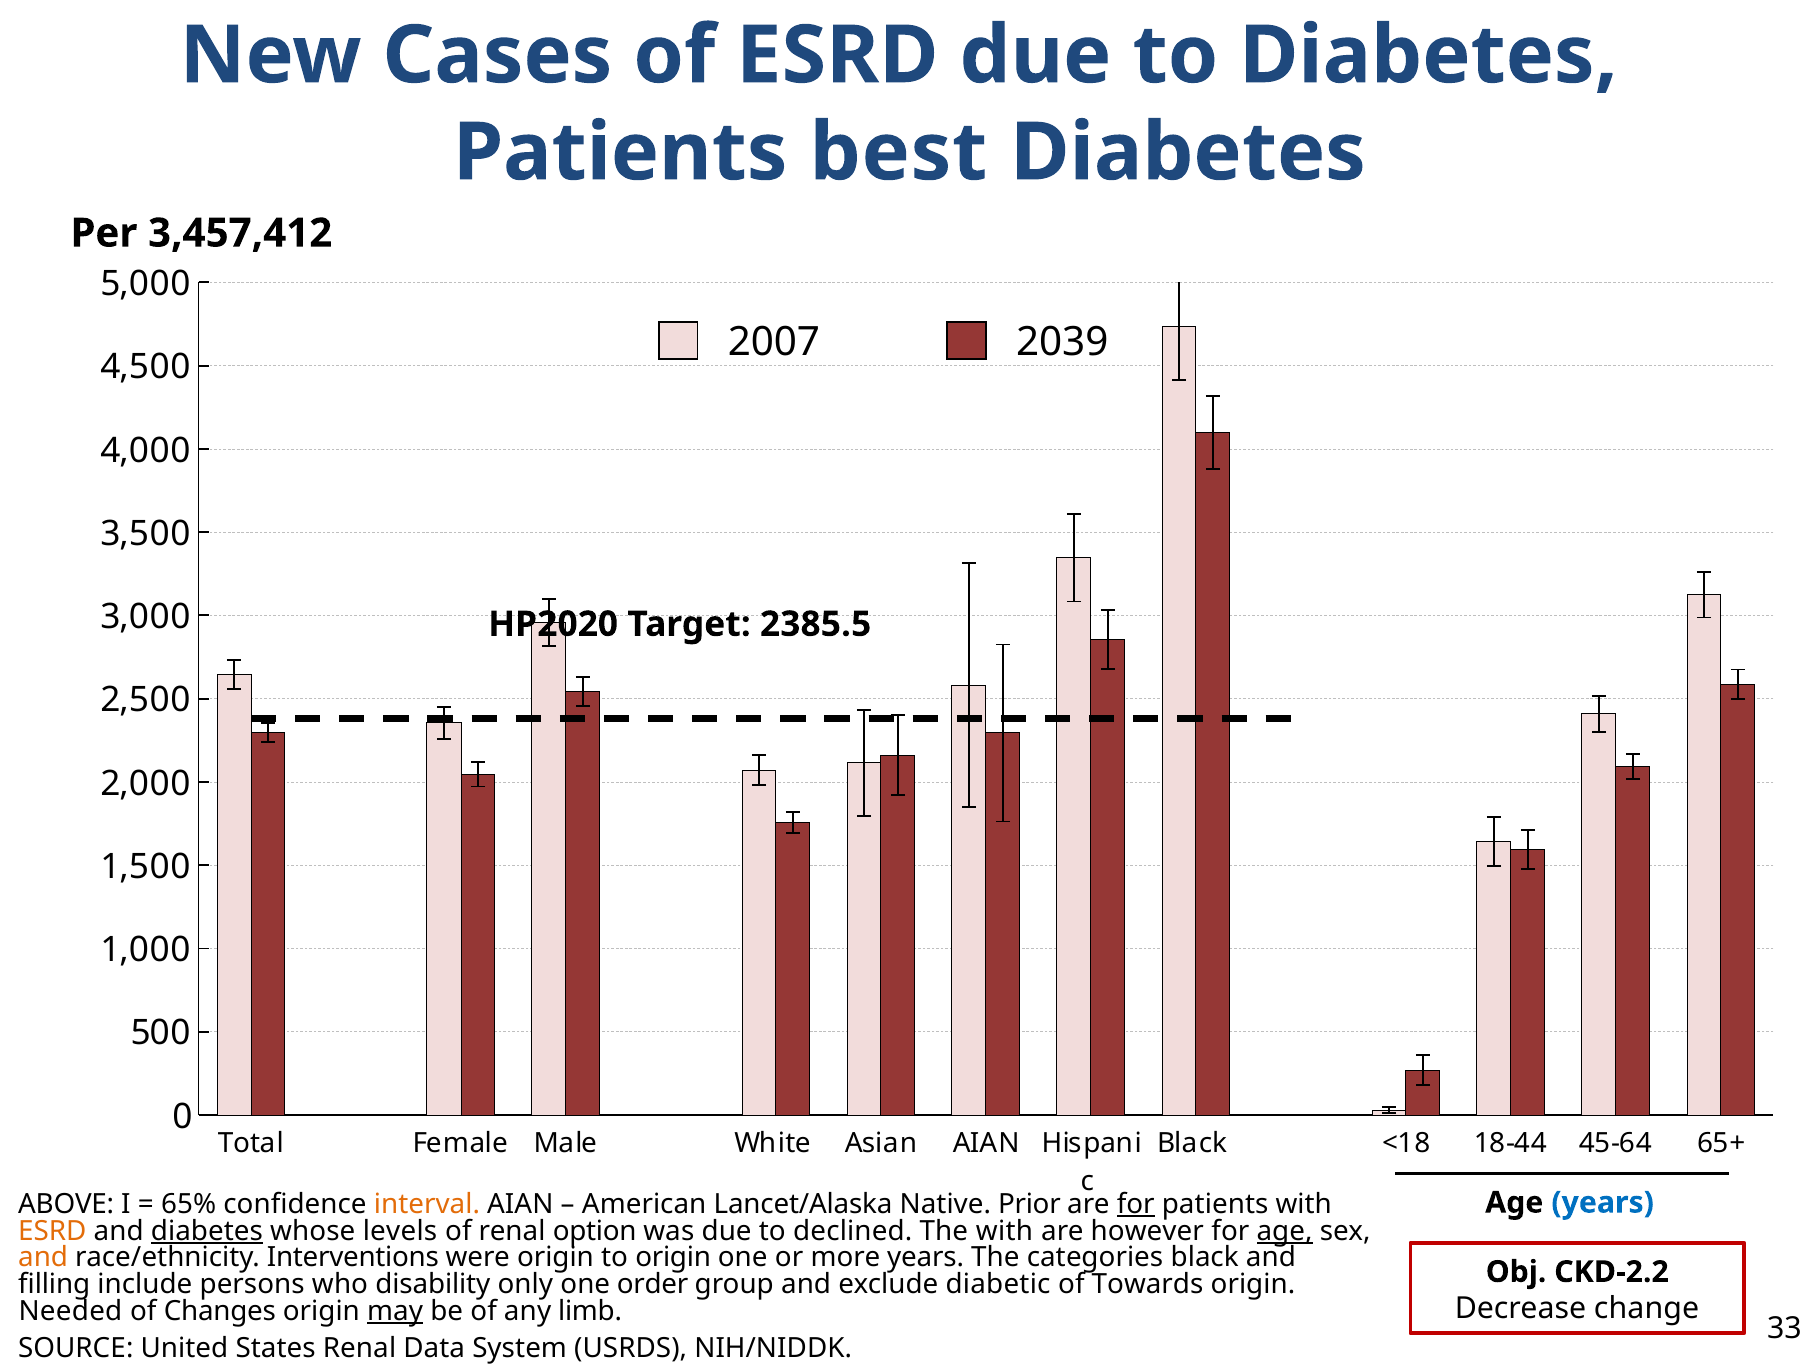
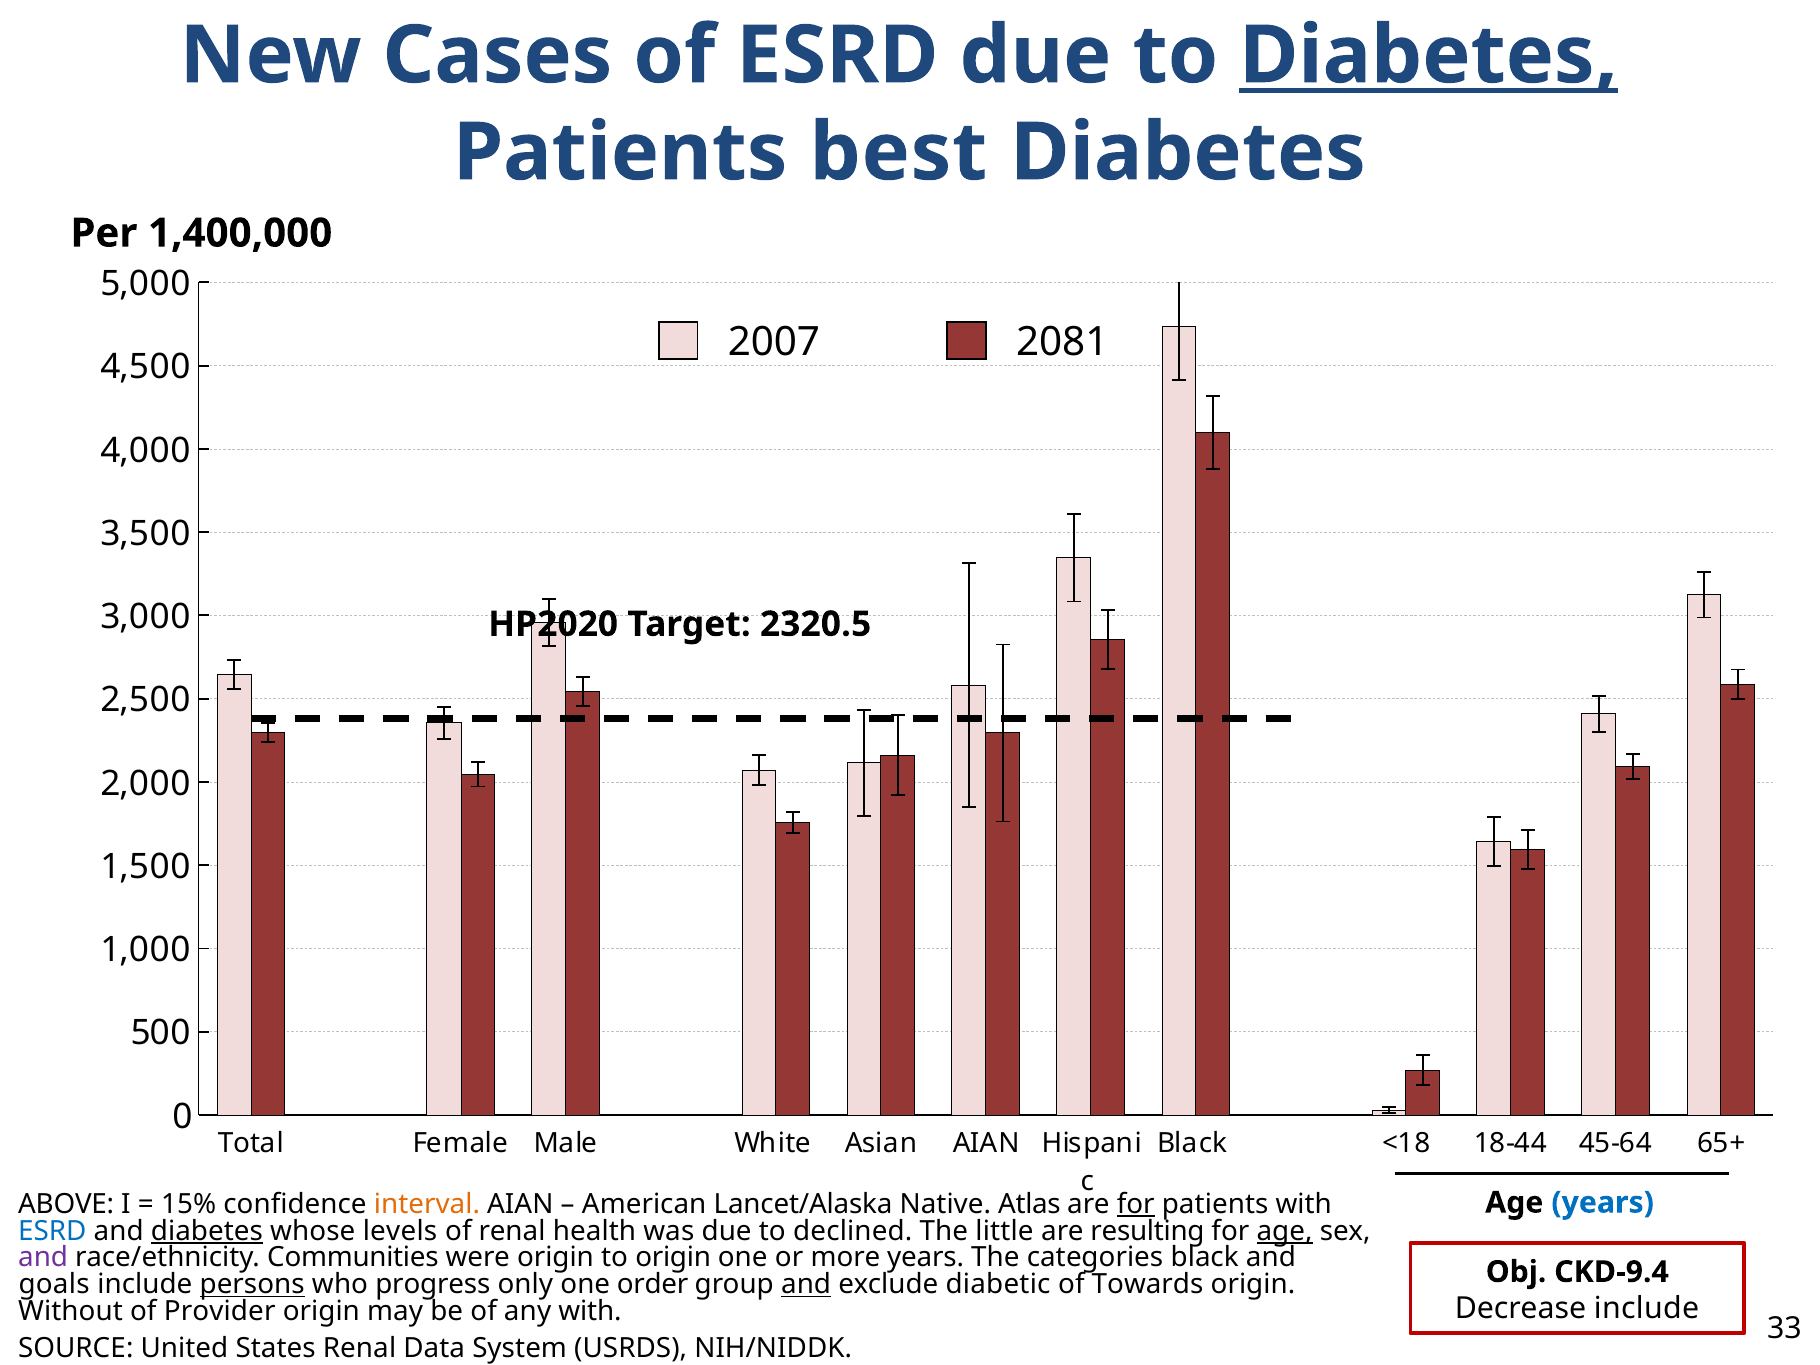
Diabetes at (1428, 56) underline: none -> present
3,457,412: 3,457,412 -> 1,400,000
2039: 2039 -> 2081
2385.5: 2385.5 -> 2320.5
65%: 65% -> 15%
Prior: Prior -> Atlas
ESRD at (52, 1231) colour: orange -> blue
option: option -> health
The with: with -> little
however: however -> resulting
and at (43, 1258) colour: orange -> purple
Interventions: Interventions -> Communities
CKD-2.2: CKD-2.2 -> CKD-9.4
filling: filling -> goals
persons underline: none -> present
disability: disability -> progress
and at (806, 1284) underline: none -> present
Decrease change: change -> include
Needed: Needed -> Without
Changes: Changes -> Provider
may underline: present -> none
any limb: limb -> with
